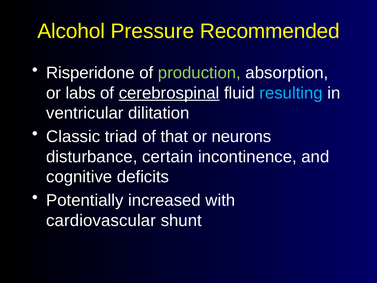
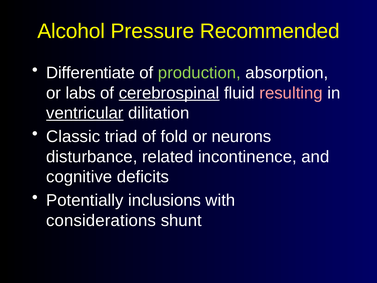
Risperidone: Risperidone -> Differentiate
resulting colour: light blue -> pink
ventricular underline: none -> present
that: that -> fold
certain: certain -> related
increased: increased -> inclusions
cardiovascular: cardiovascular -> considerations
